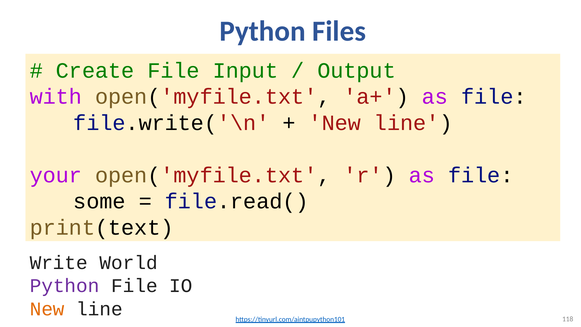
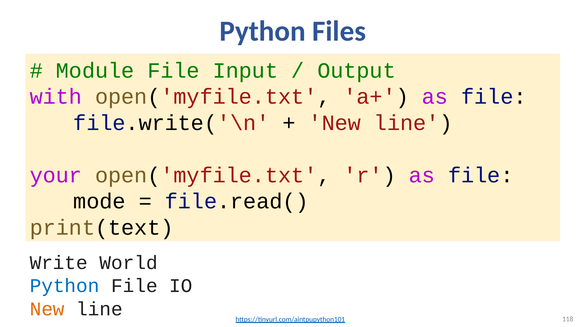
Create: Create -> Module
some: some -> mode
Python at (65, 286) colour: purple -> blue
